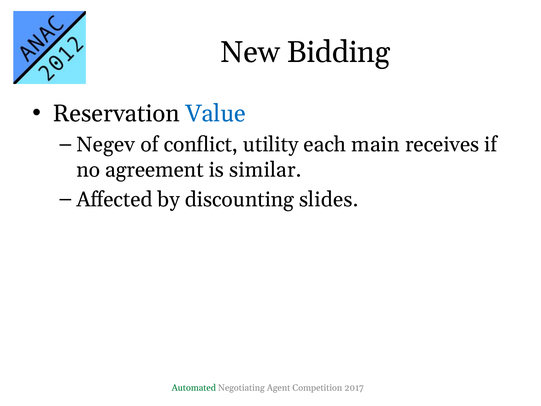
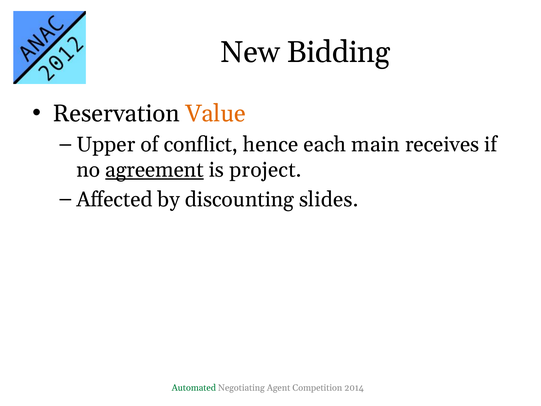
Value colour: blue -> orange
Negev: Negev -> Upper
utility: utility -> hence
agreement underline: none -> present
similar: similar -> project
2017: 2017 -> 2014
